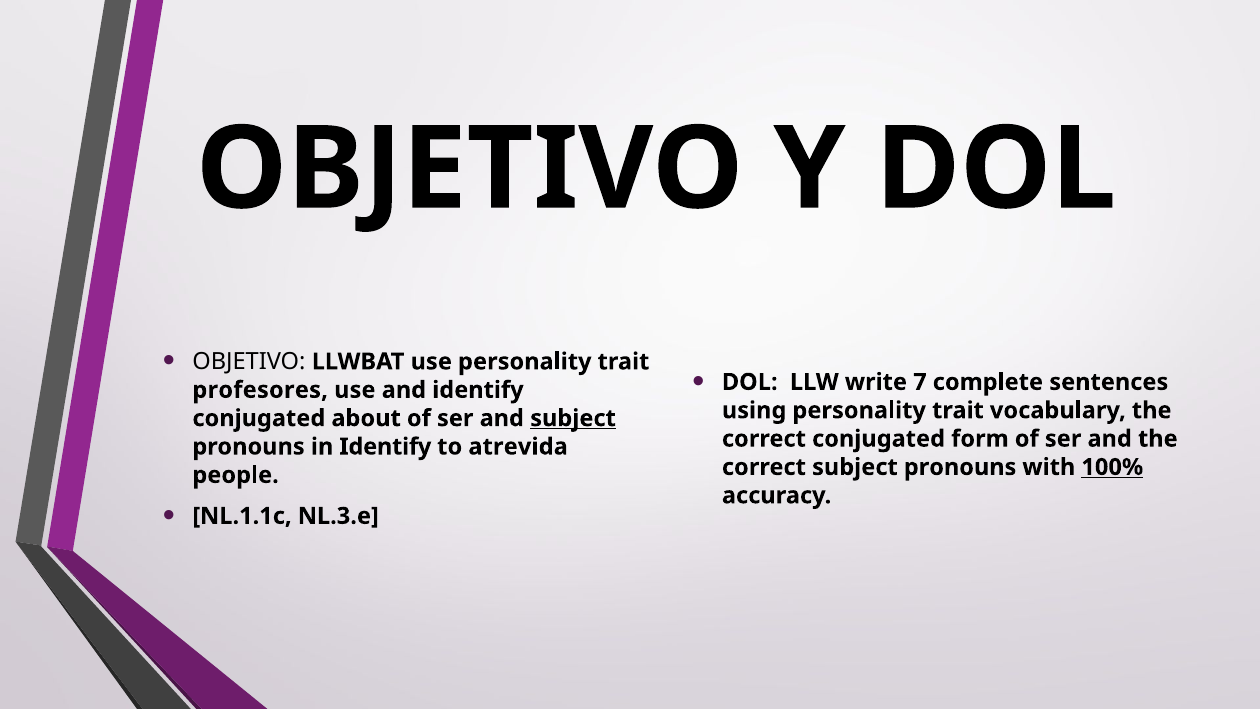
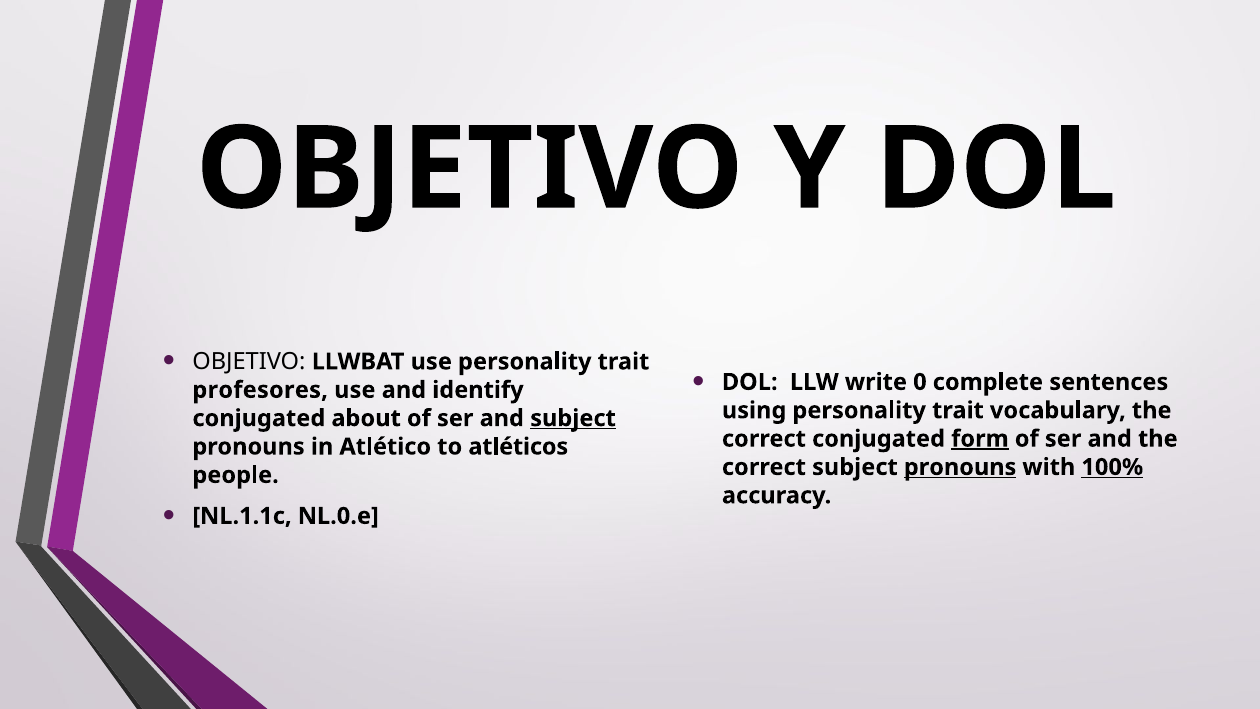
7: 7 -> 0
form underline: none -> present
in Identify: Identify -> Atlético
atrevida: atrevida -> atléticos
pronouns at (960, 467) underline: none -> present
NL.3.e: NL.3.e -> NL.0.e
